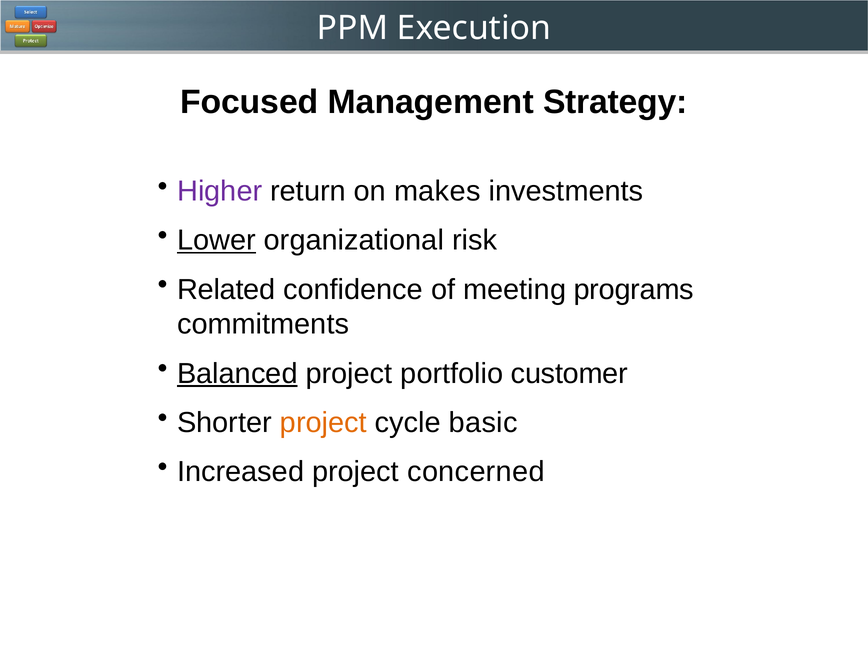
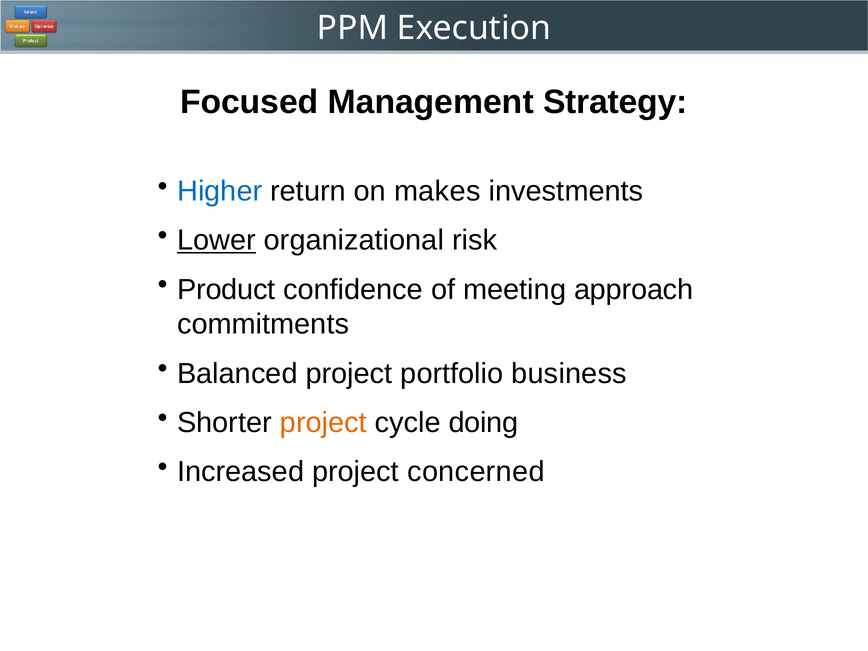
Higher colour: purple -> blue
Related: Related -> Product
programs: programs -> approach
Balanced underline: present -> none
customer: customer -> business
basic: basic -> doing
